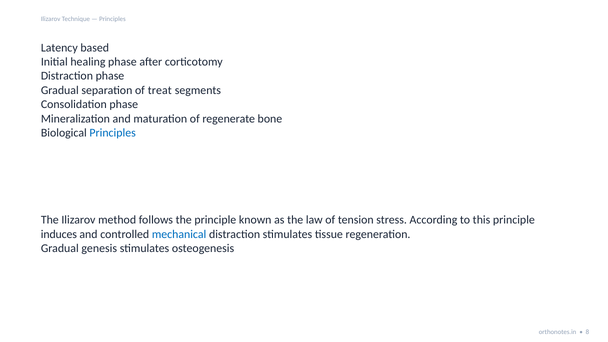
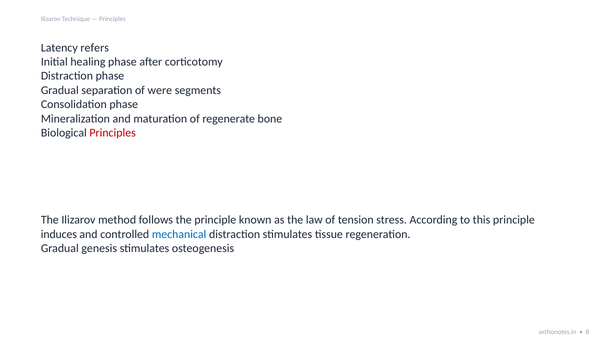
based: based -> refers
treat: treat -> were
Principles at (113, 133) colour: blue -> red
